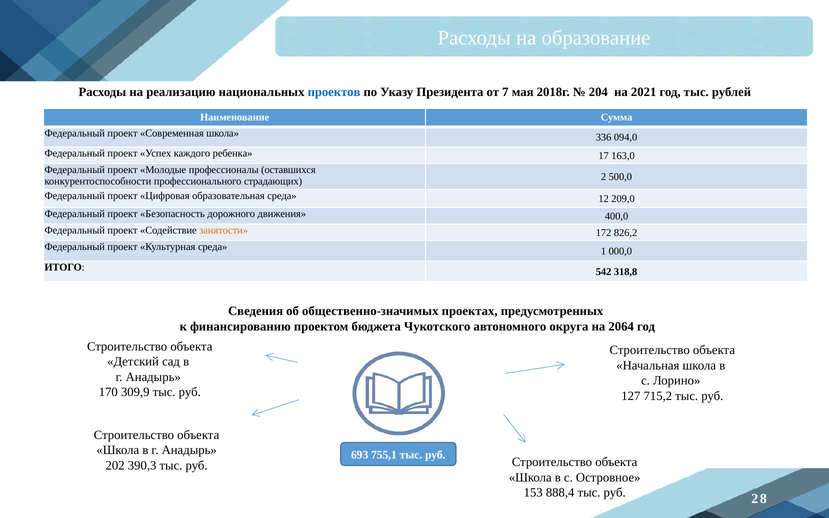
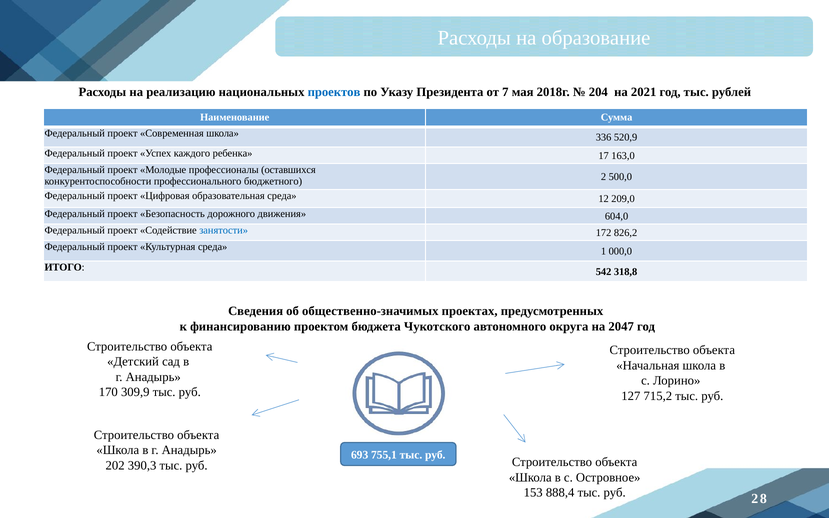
094,0: 094,0 -> 520,9
страдающих: страдающих -> бюджетного
400,0: 400,0 -> 604,0
занятости colour: orange -> blue
2064: 2064 -> 2047
